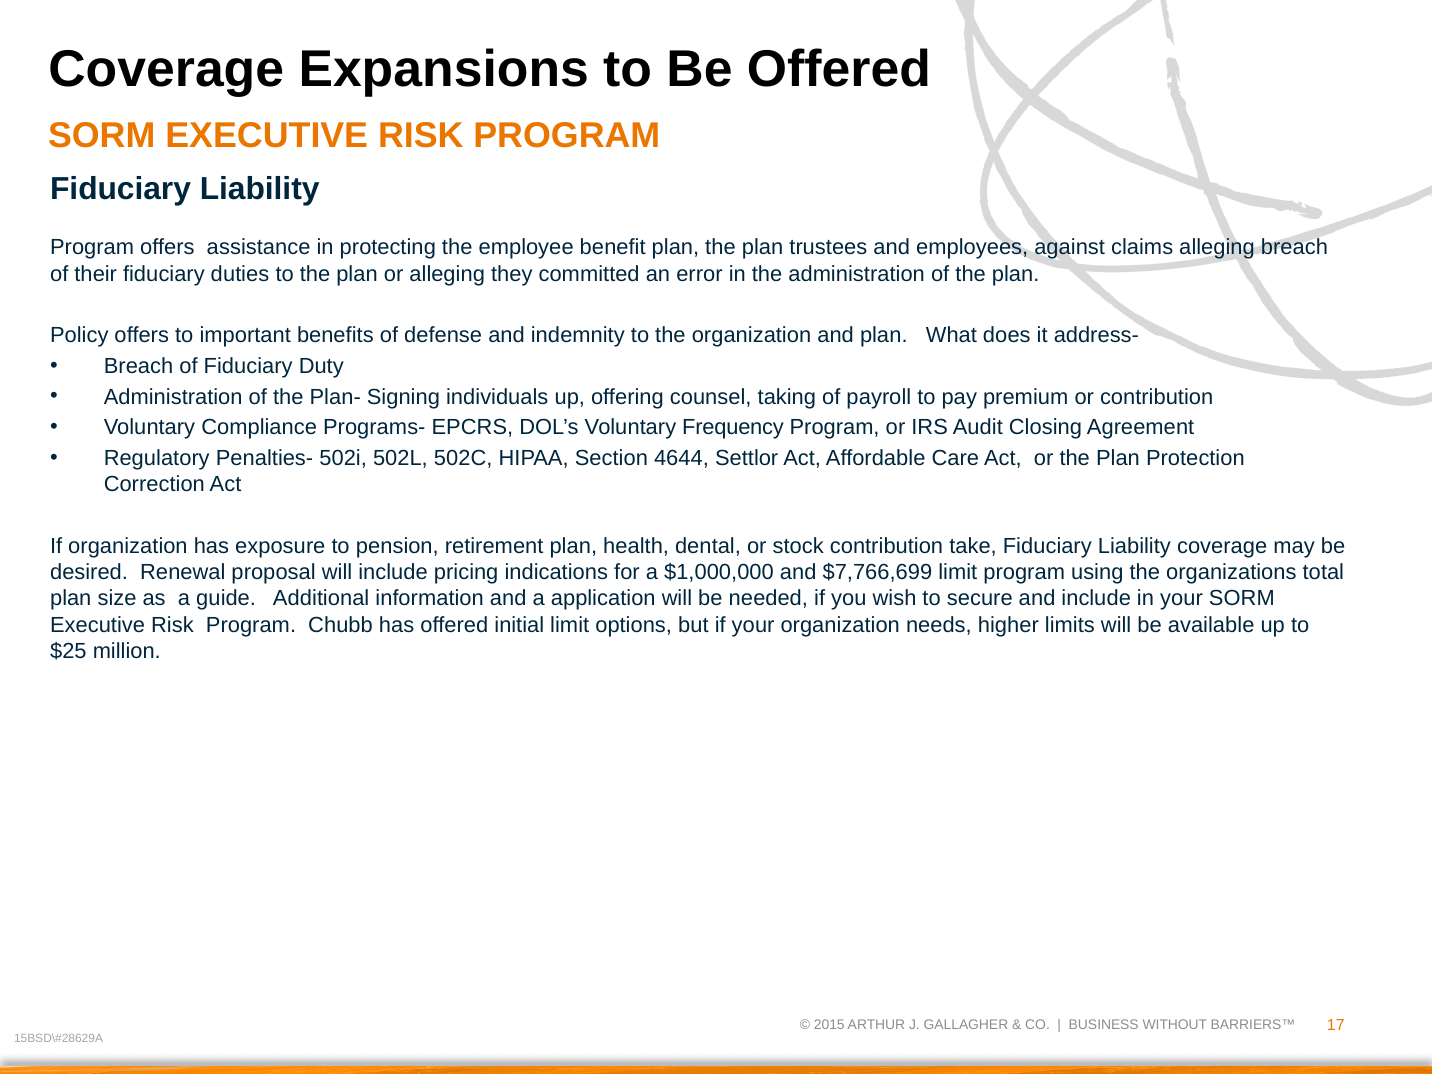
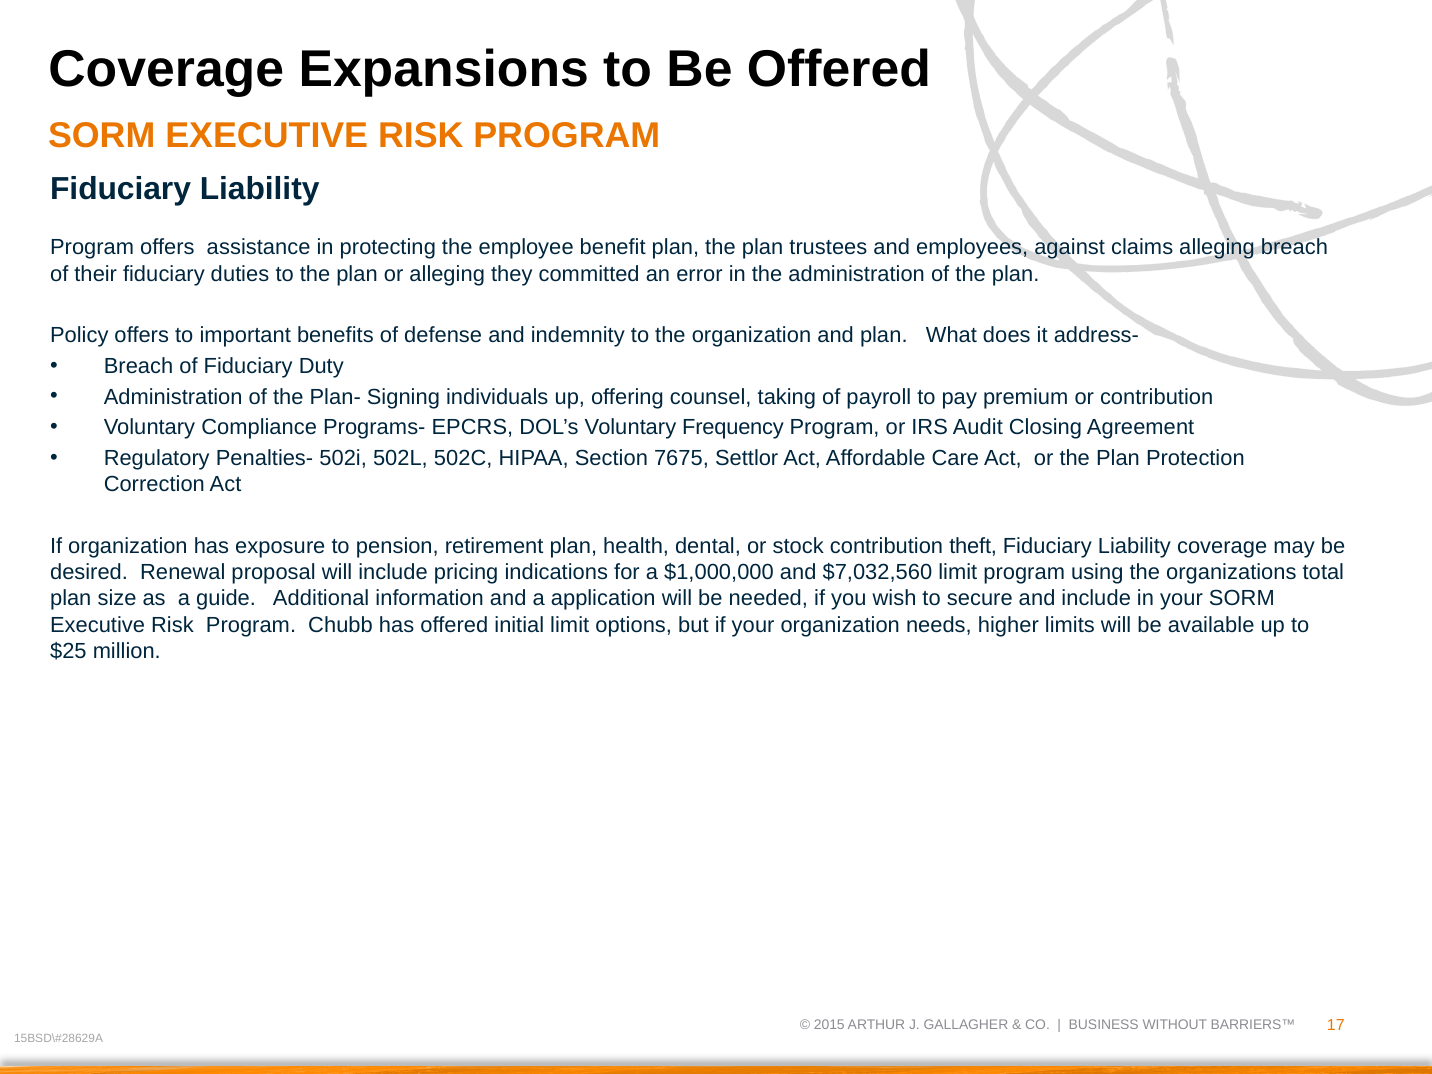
4644: 4644 -> 7675
take: take -> theft
$7,766,699: $7,766,699 -> $7,032,560
